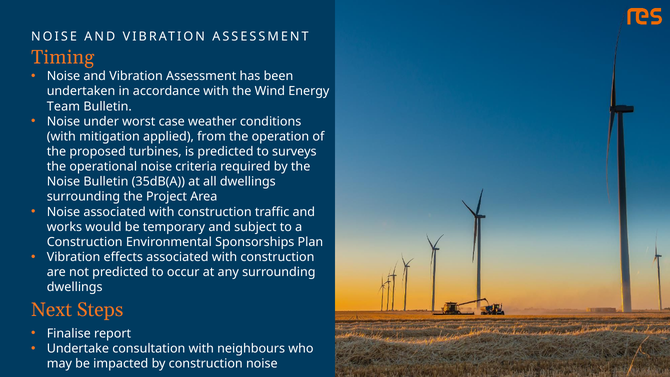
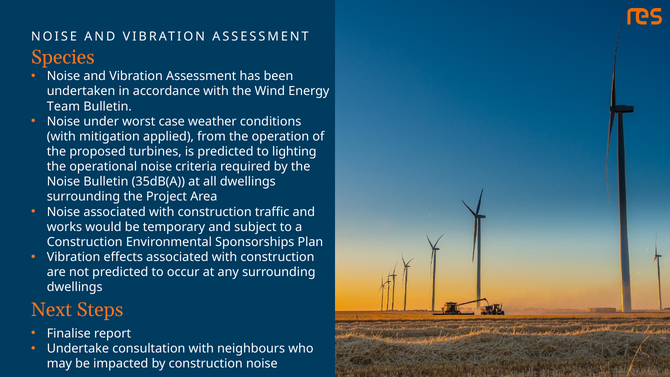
Timing: Timing -> Species
surveys: surveys -> lighting
